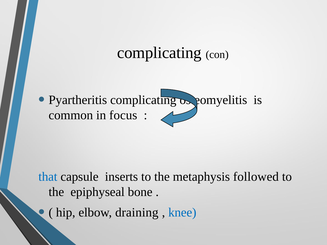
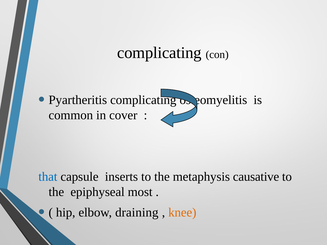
focus: focus -> cover
followed: followed -> causative
bone: bone -> most
knee colour: blue -> orange
